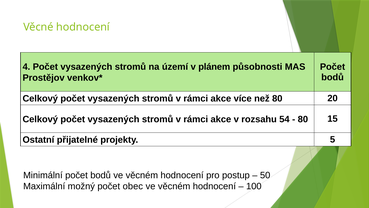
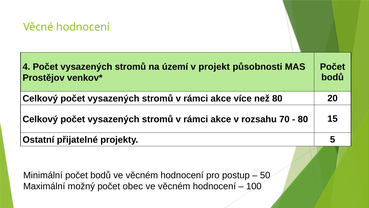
plánem: plánem -> projekt
54: 54 -> 70
